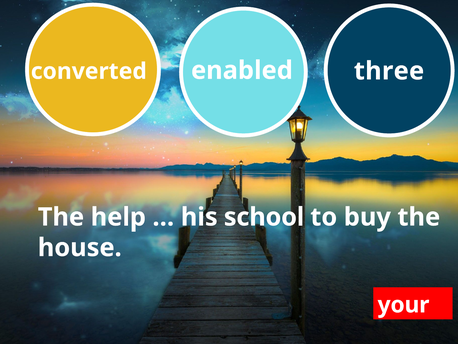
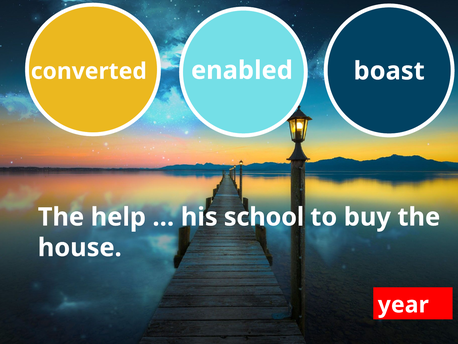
three: three -> boast
your: your -> year
